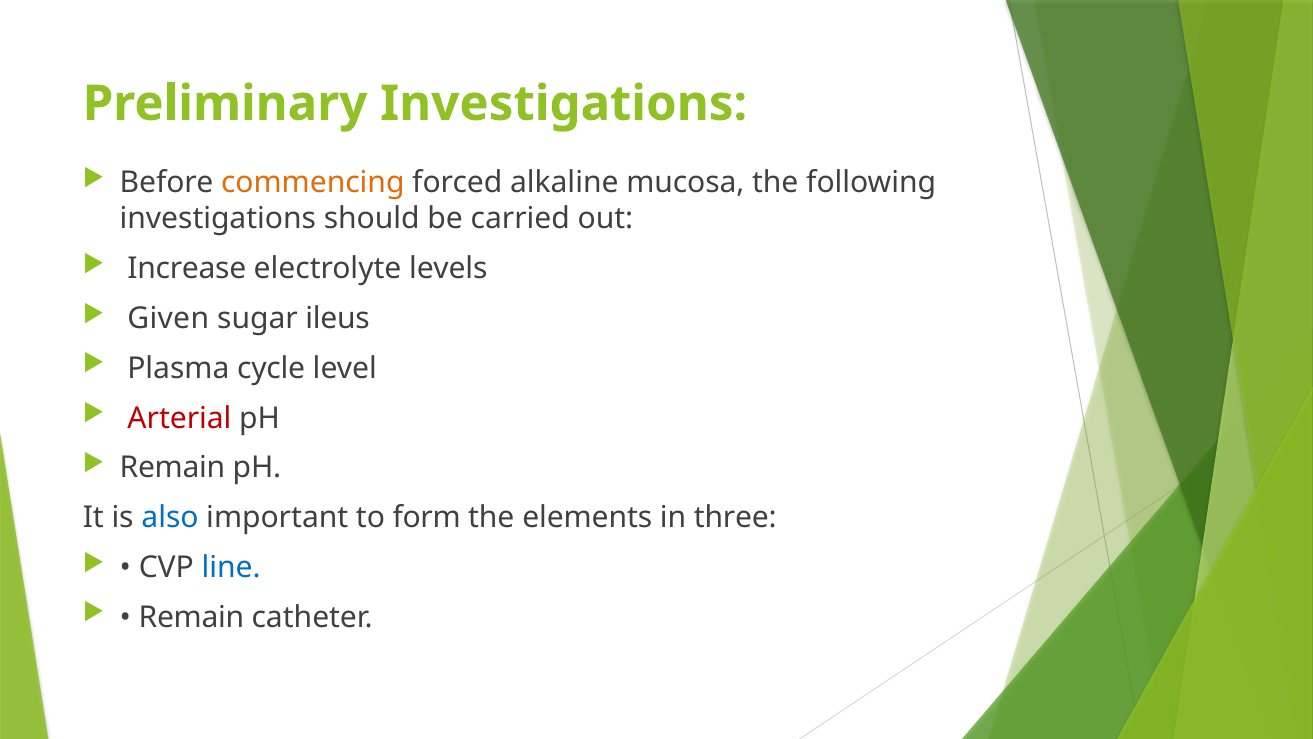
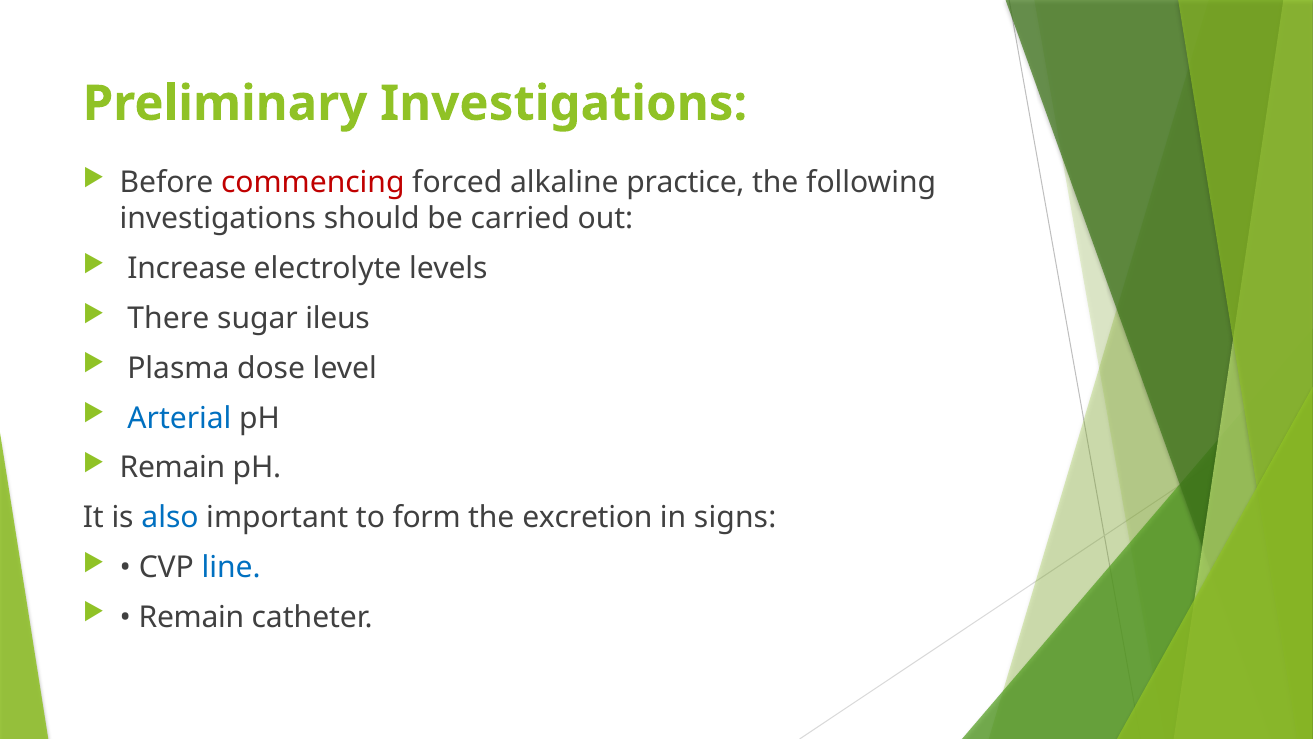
commencing colour: orange -> red
mucosa: mucosa -> practice
Given: Given -> There
cycle: cycle -> dose
Arterial colour: red -> blue
elements: elements -> excretion
three: three -> signs
